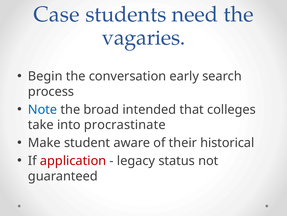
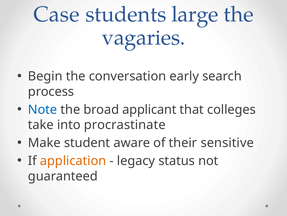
need: need -> large
intended: intended -> applicant
historical: historical -> sensitive
application colour: red -> orange
